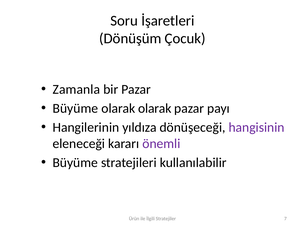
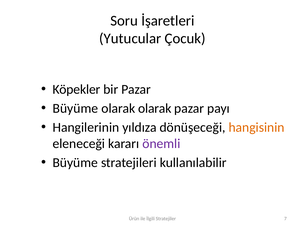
Dönüşüm: Dönüşüm -> Yutucular
Zamanla: Zamanla -> Köpekler
hangisinin colour: purple -> orange
